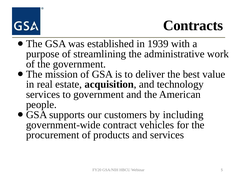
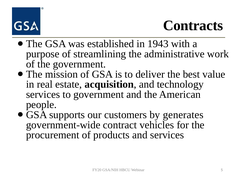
1939: 1939 -> 1943
including: including -> generates
